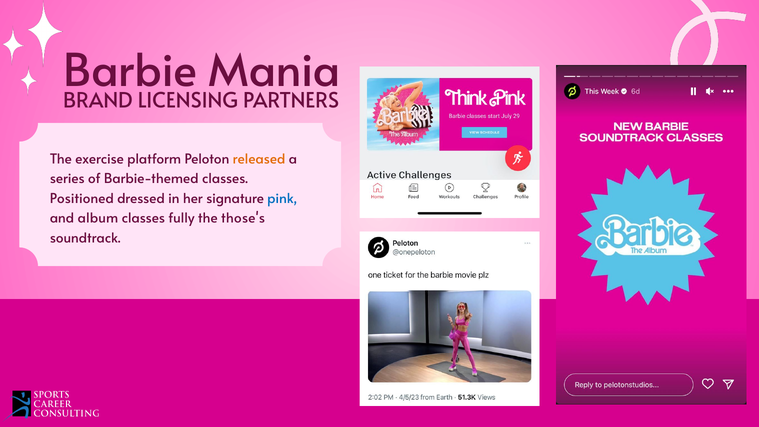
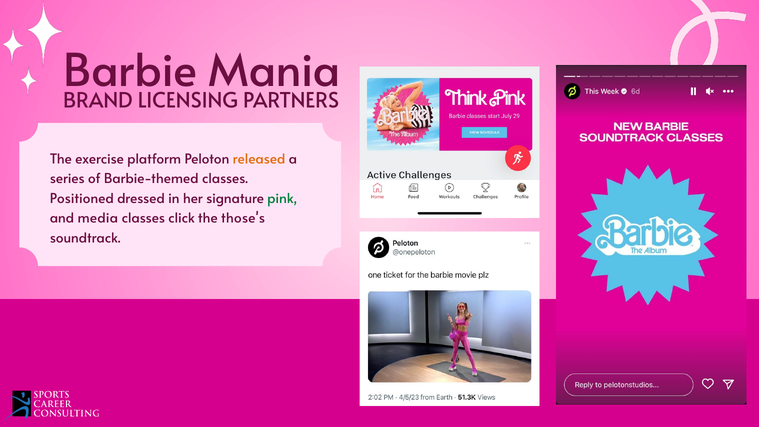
pink colour: blue -> green
album: album -> media
fully: fully -> click
